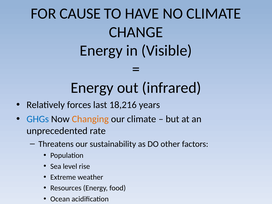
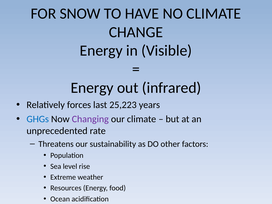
CAUSE: CAUSE -> SNOW
18,216: 18,216 -> 25,223
Changing colour: orange -> purple
